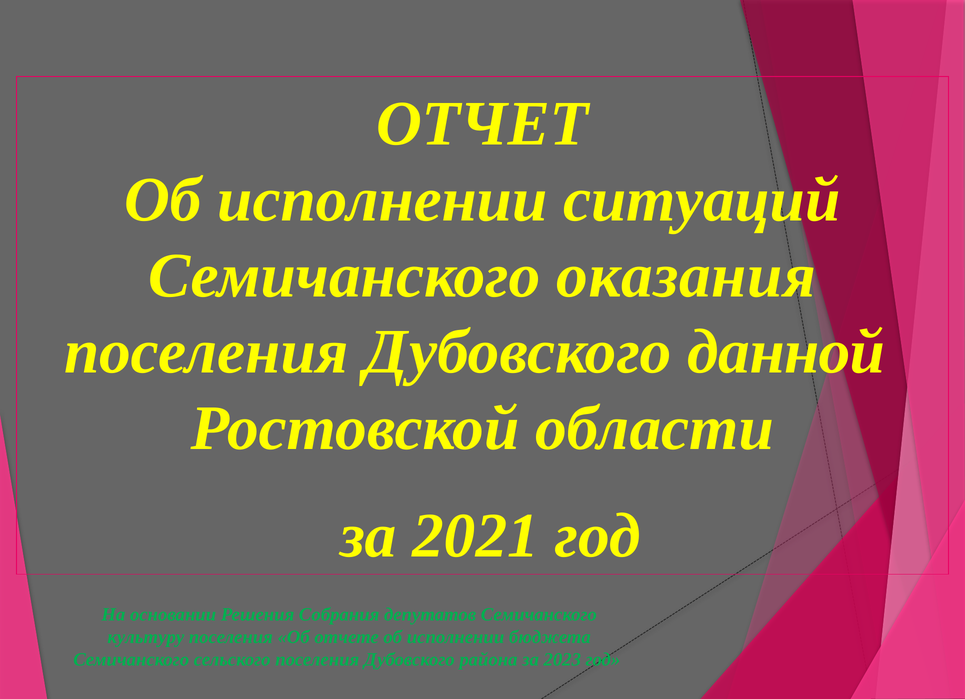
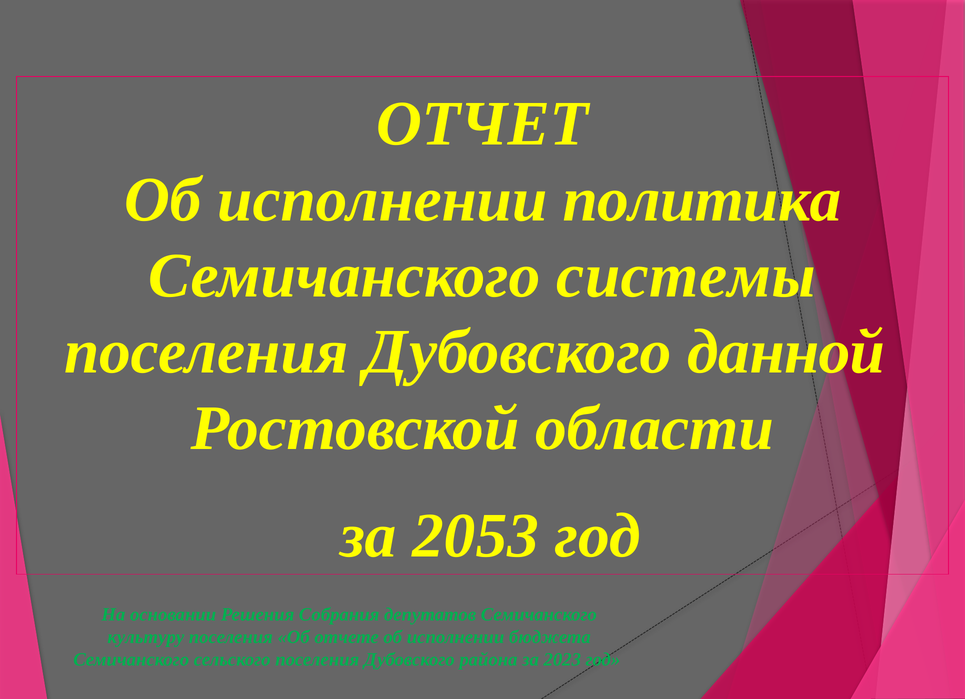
ситуаций: ситуаций -> политика
оказания: оказания -> системы
2021: 2021 -> 2053
